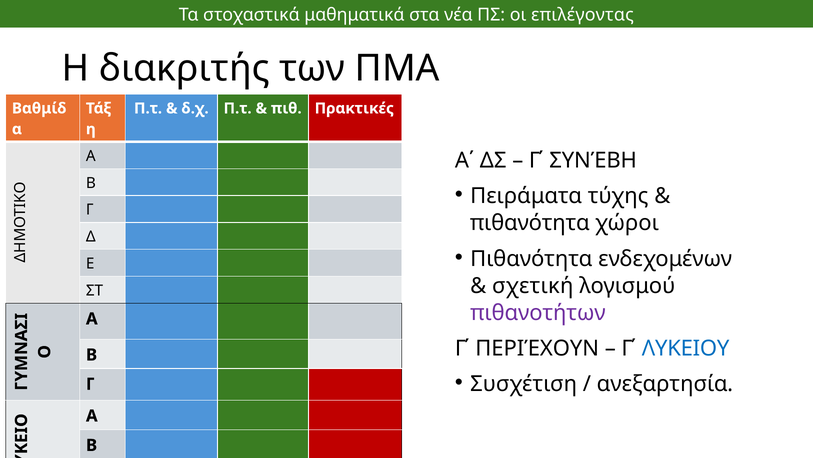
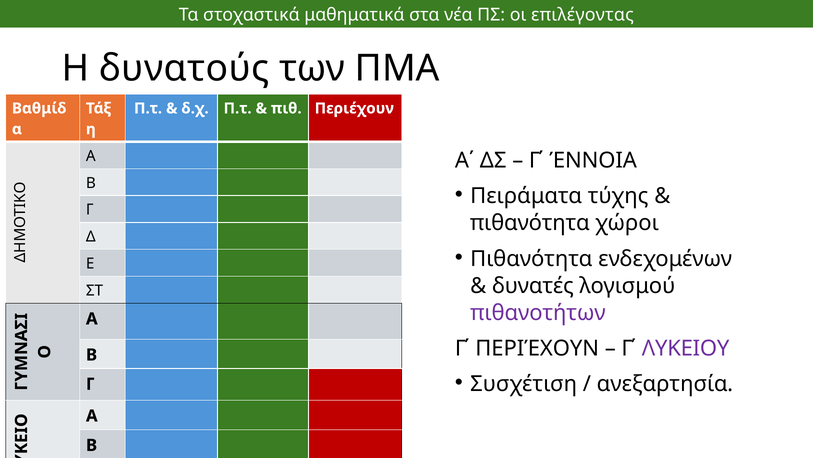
διακριτής: διακριτής -> δυνατούς
πιθ Πρακτικές: Πρακτικές -> Περιέχουν
ΣΥΝΈΒΗ: ΣΥΝΈΒΗ -> ΈΝΝΟΙΑ
σχετική: σχετική -> δυνατές
ΛΥΚΕΙΟΥ colour: blue -> purple
